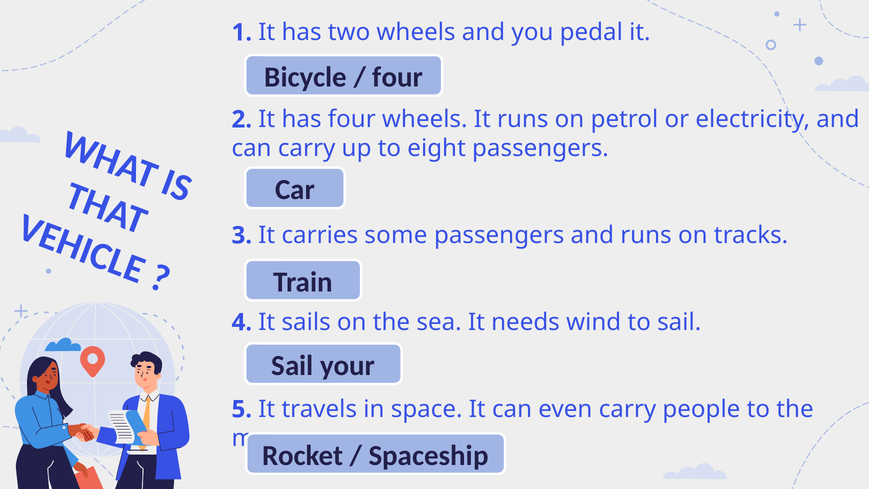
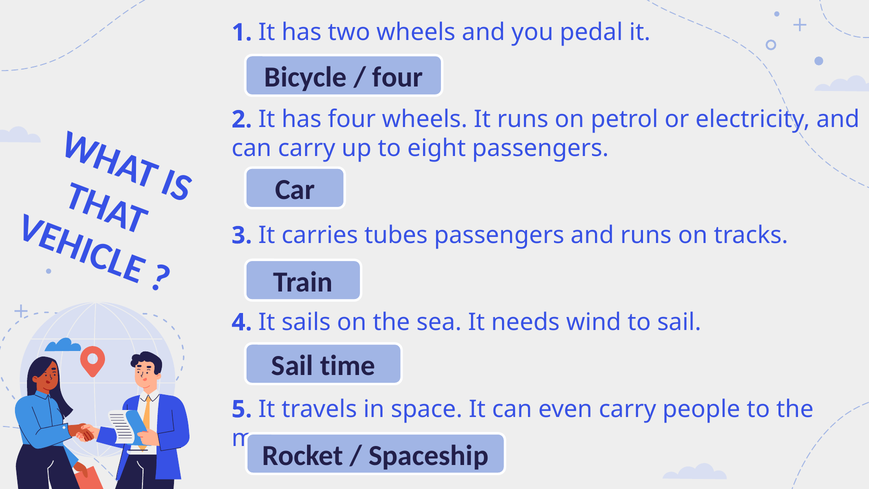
some: some -> tubes
your: your -> time
